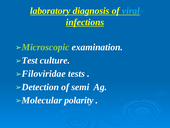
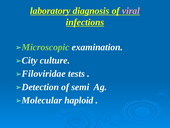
viral colour: light blue -> pink
Test: Test -> City
polarity: polarity -> haploid
